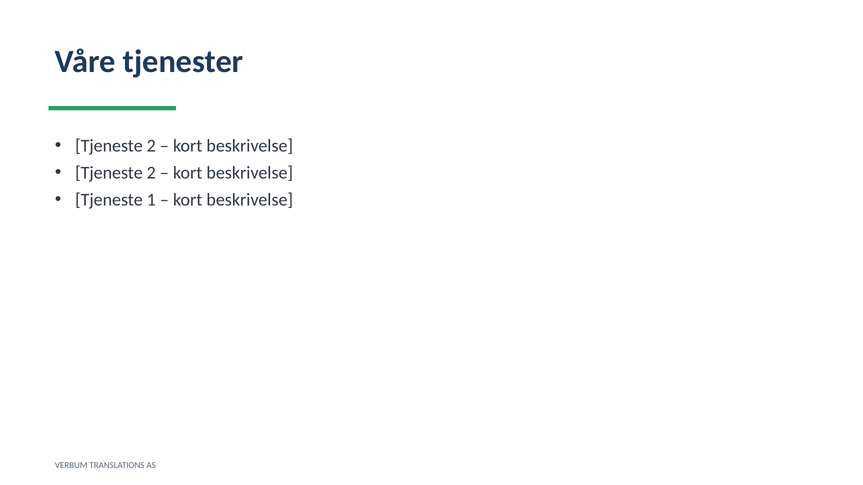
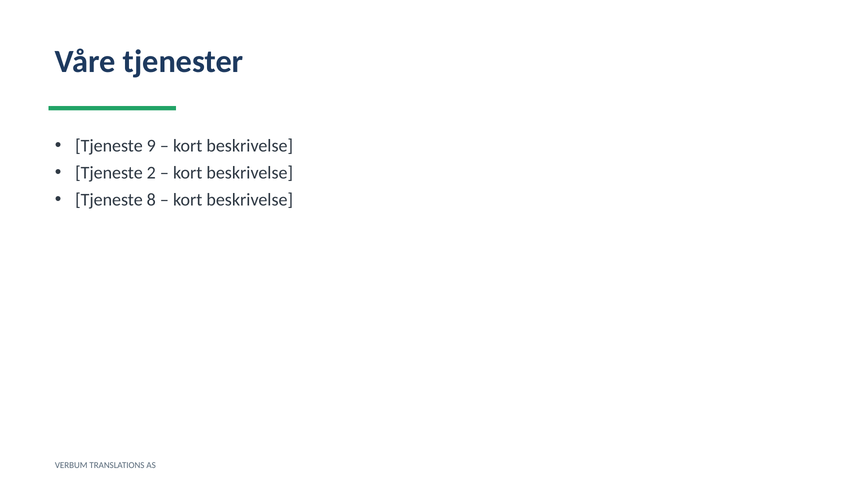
2 at (151, 146): 2 -> 9
1: 1 -> 8
